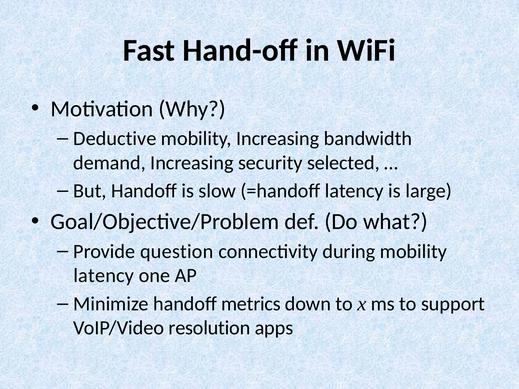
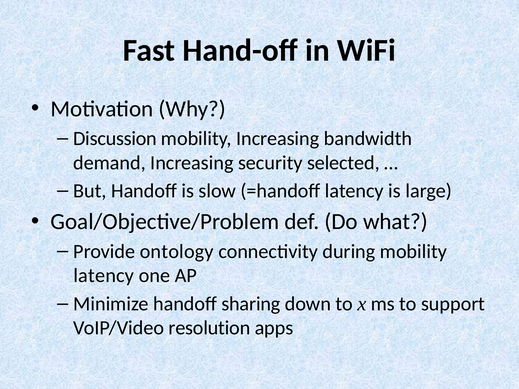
Deductive: Deductive -> Discussion
question: question -> ontology
metrics: metrics -> sharing
